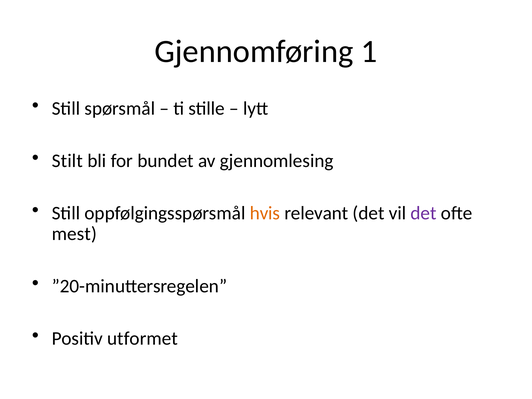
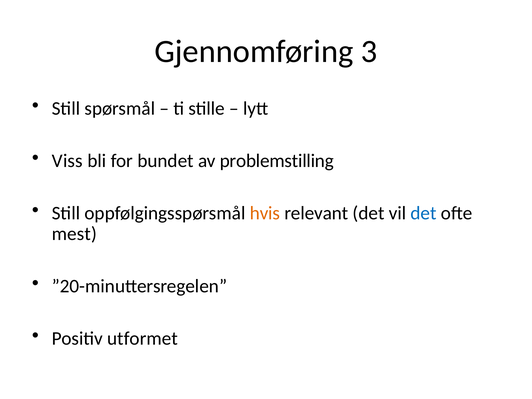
1: 1 -> 3
Stilt: Stilt -> Viss
gjennomlesing: gjennomlesing -> problemstilling
det at (424, 213) colour: purple -> blue
